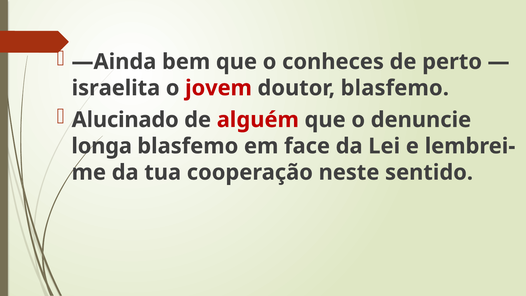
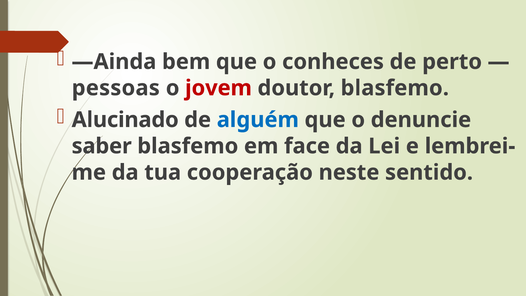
israelita: israelita -> pessoas
alguém colour: red -> blue
longa: longa -> saber
